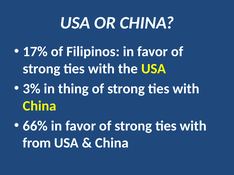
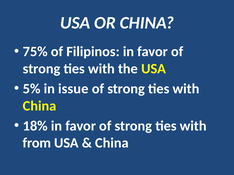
17%: 17% -> 75%
3%: 3% -> 5%
thing: thing -> issue
66%: 66% -> 18%
